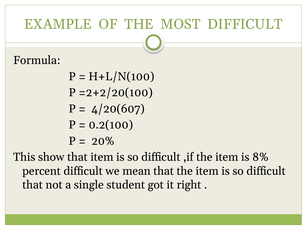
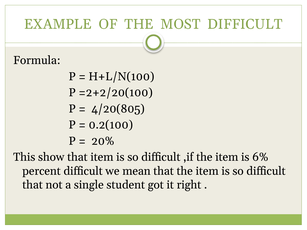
4/20(607: 4/20(607 -> 4/20(805
8%: 8% -> 6%
